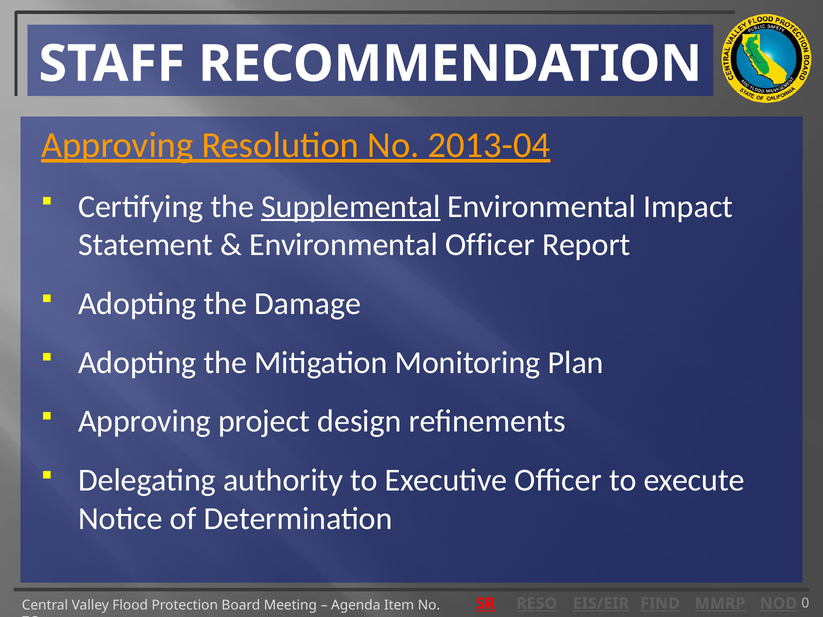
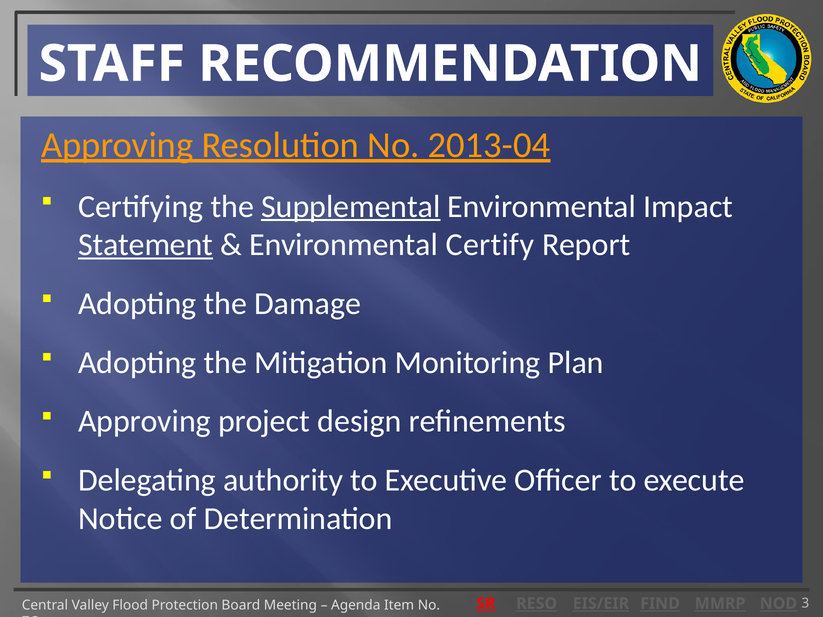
Statement underline: none -> present
Environmental Officer: Officer -> Certify
0: 0 -> 3
